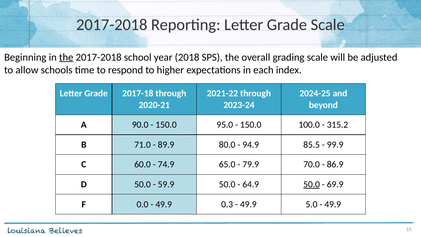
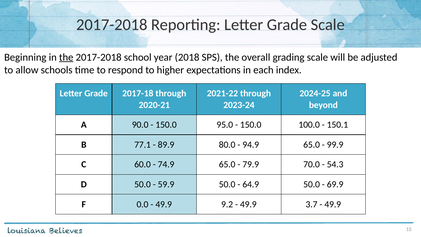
315.2: 315.2 -> 150.1
71.0: 71.0 -> 77.1
94.9 85.5: 85.5 -> 65.0
86.9: 86.9 -> 54.3
50.0 at (312, 184) underline: present -> none
0.3: 0.3 -> 9.2
5.0: 5.0 -> 3.7
